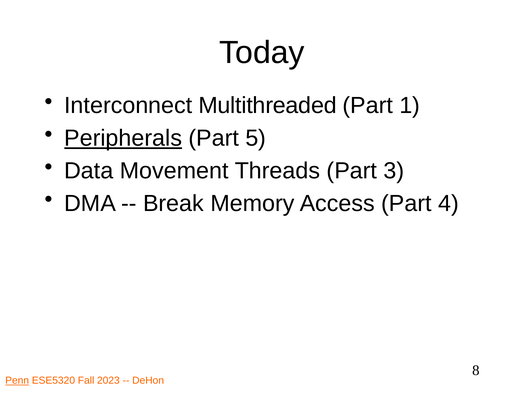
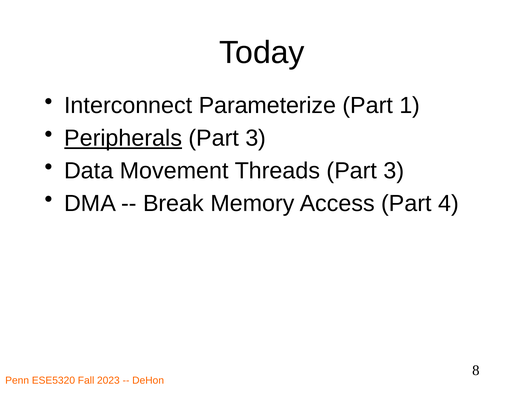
Multithreaded: Multithreaded -> Parameterize
5 at (256, 138): 5 -> 3
Penn underline: present -> none
